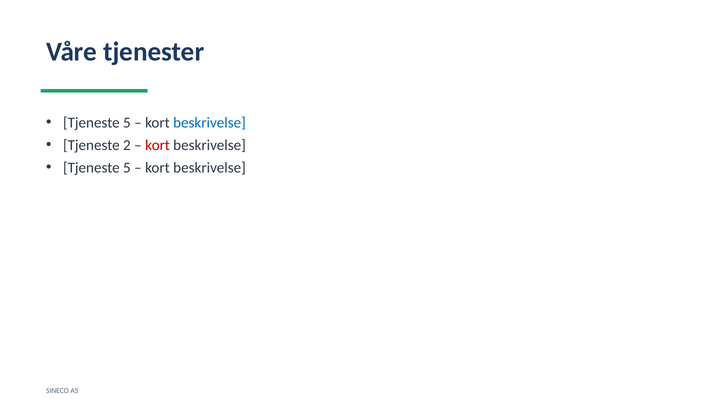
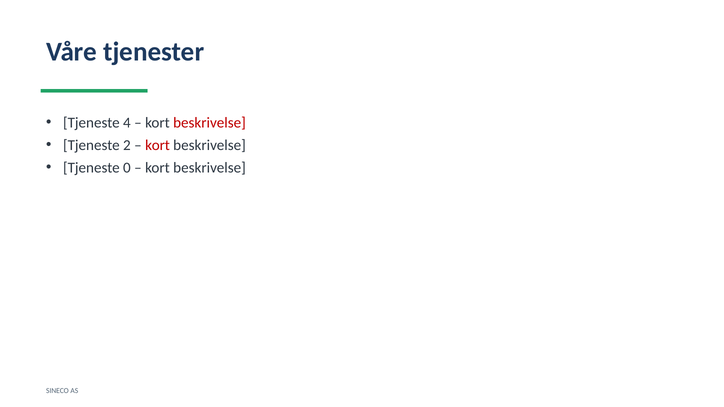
5 at (127, 123): 5 -> 4
beskrivelse at (209, 123) colour: blue -> red
5 at (127, 168): 5 -> 0
